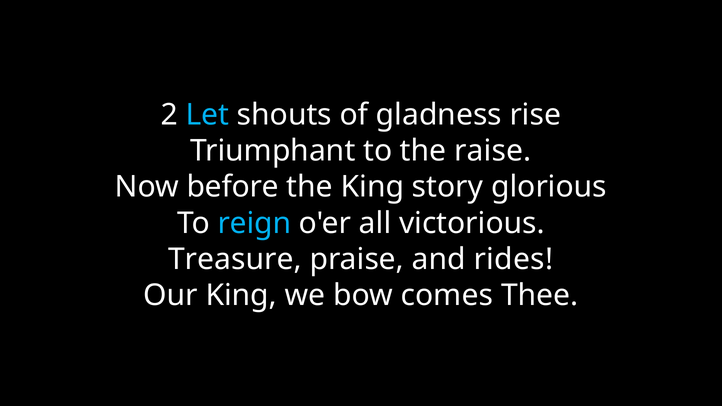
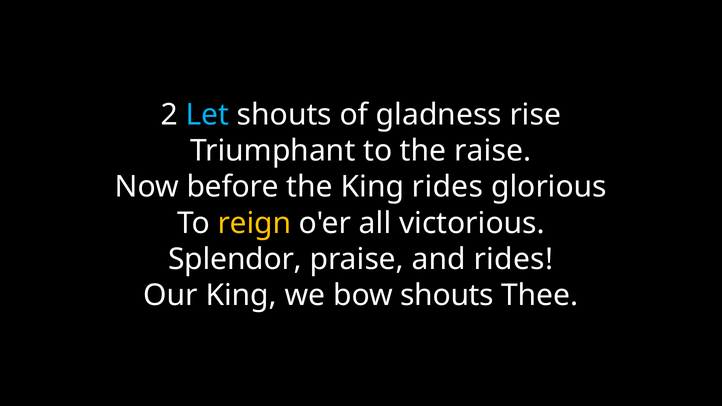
King story: story -> rides
reign colour: light blue -> yellow
Treasure: Treasure -> Splendor
bow comes: comes -> shouts
